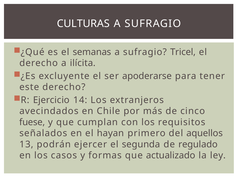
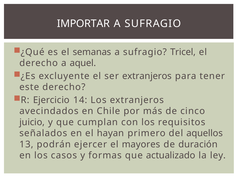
CULTURAS: CULTURAS -> IMPORTAR
ilícita: ilícita -> aquel
ser apoderarse: apoderarse -> extranjeros
fuese: fuese -> juicio
segunda: segunda -> mayores
regulado: regulado -> duración
